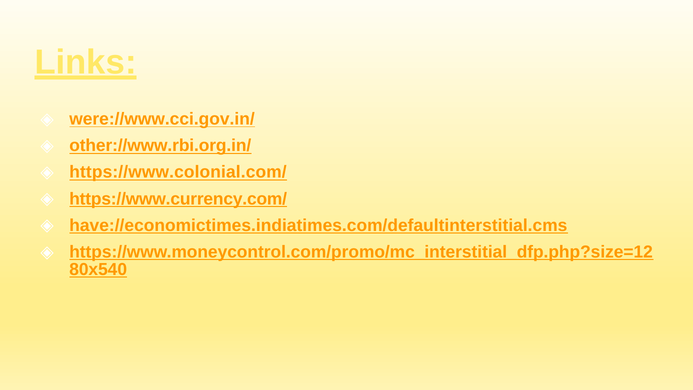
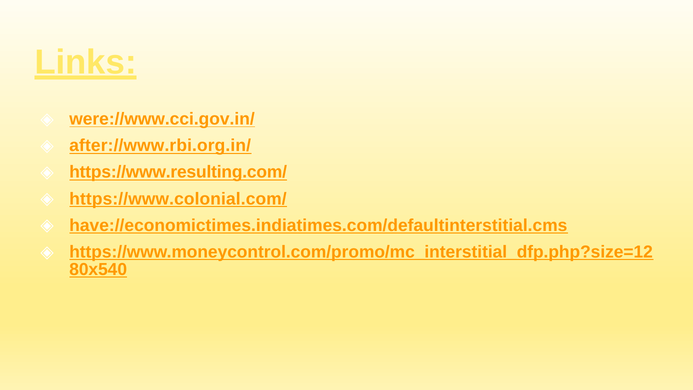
other://www.rbi.org.in/: other://www.rbi.org.in/ -> after://www.rbi.org.in/
https://www.colonial.com/: https://www.colonial.com/ -> https://www.resulting.com/
https://www.currency.com/: https://www.currency.com/ -> https://www.colonial.com/
